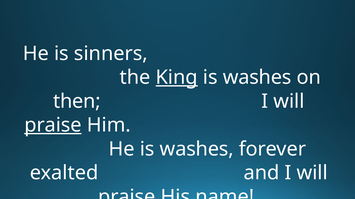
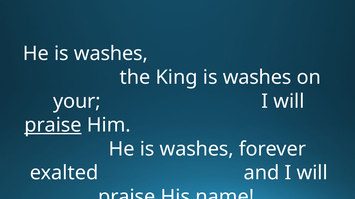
sinners at (111, 54): sinners -> washes
King underline: present -> none
then: then -> your
